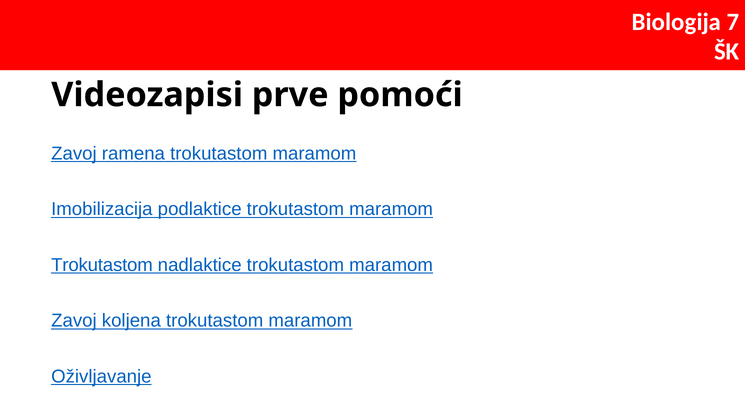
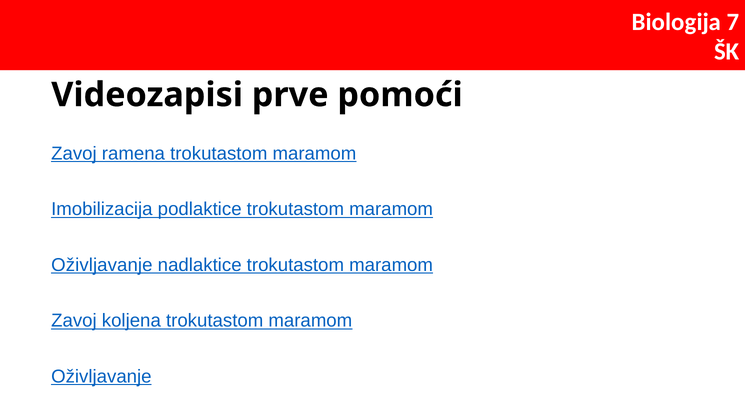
Trokutastom at (102, 265): Trokutastom -> Oživljavanje
